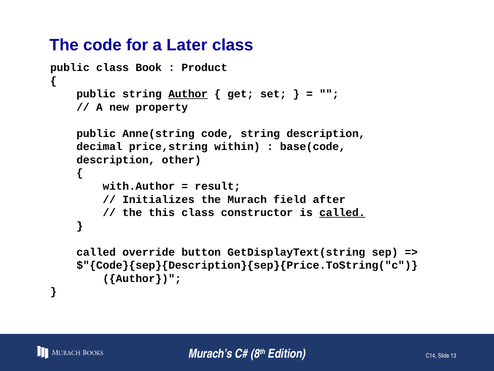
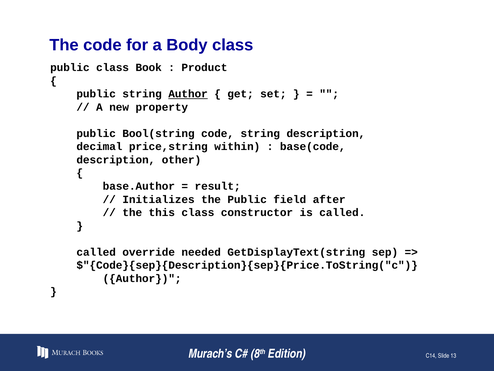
Later: Later -> Body
Anne(string: Anne(string -> Bool(string
with.Author: with.Author -> base.Author
the Murach: Murach -> Public
called at (342, 212) underline: present -> none
button: button -> needed
